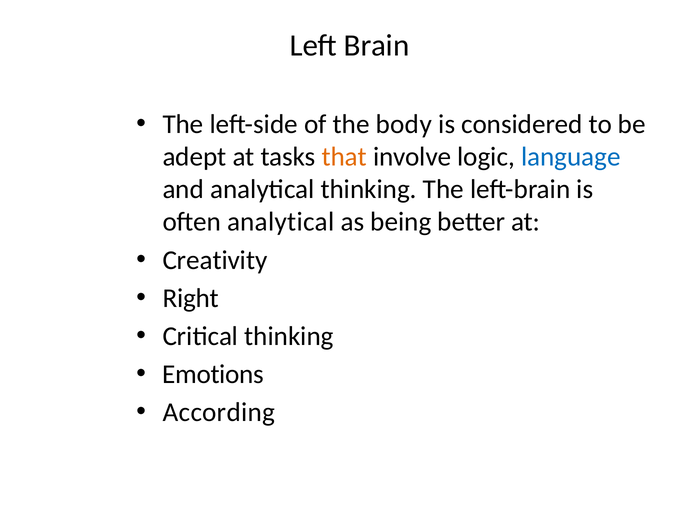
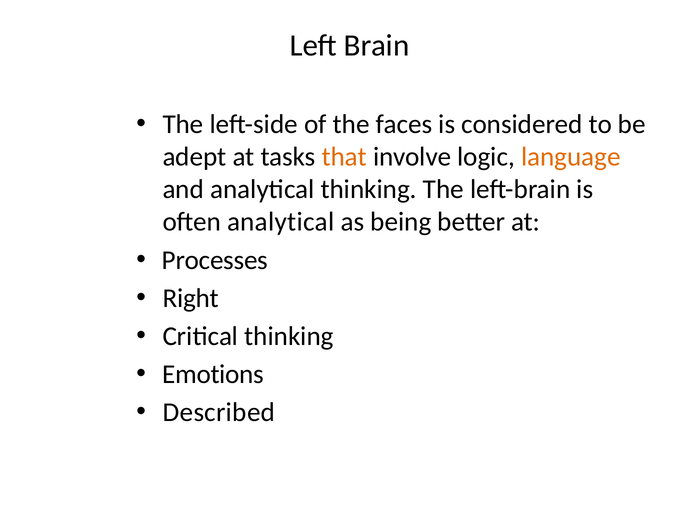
body: body -> faces
language colour: blue -> orange
Creativity: Creativity -> Processes
According: According -> Described
